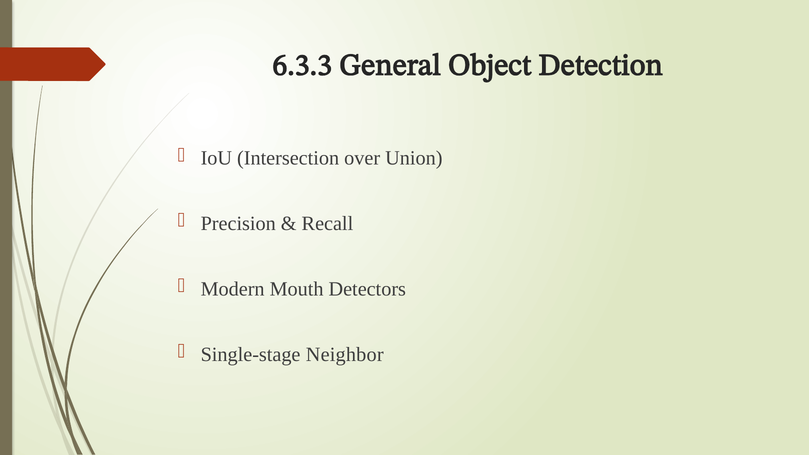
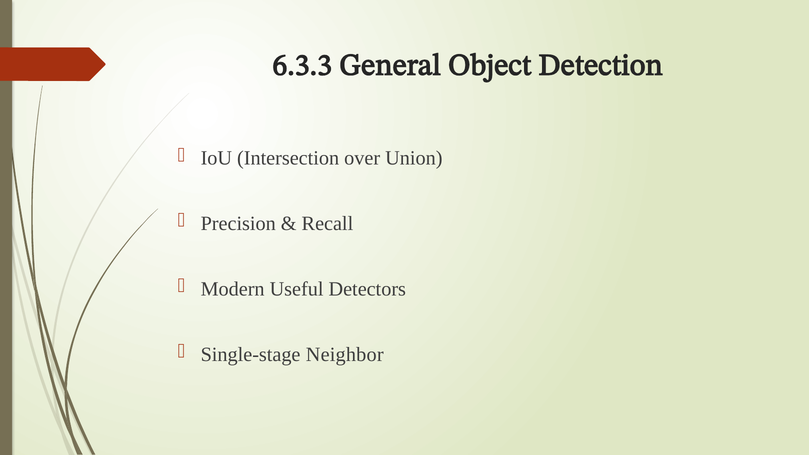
Mouth: Mouth -> Useful
